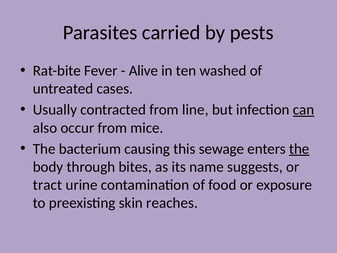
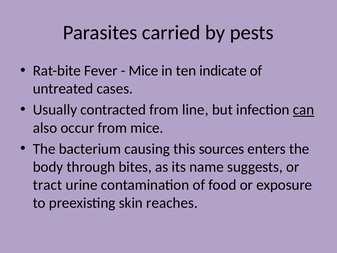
Alive at (143, 71): Alive -> Mice
washed: washed -> indicate
sewage: sewage -> sources
the at (299, 149) underline: present -> none
